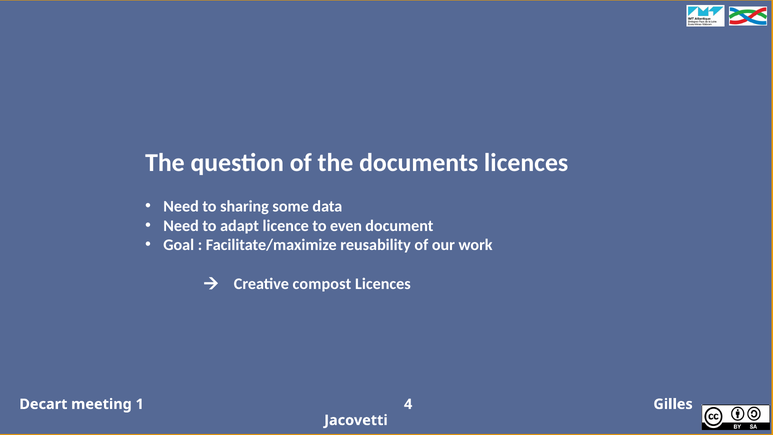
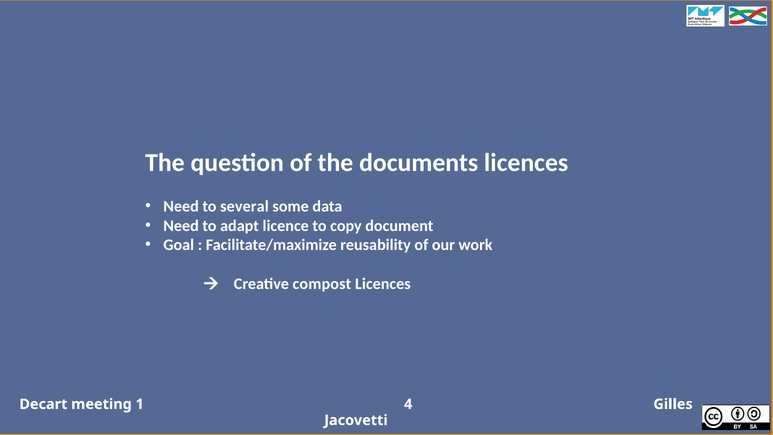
sharing: sharing -> several
even: even -> copy
